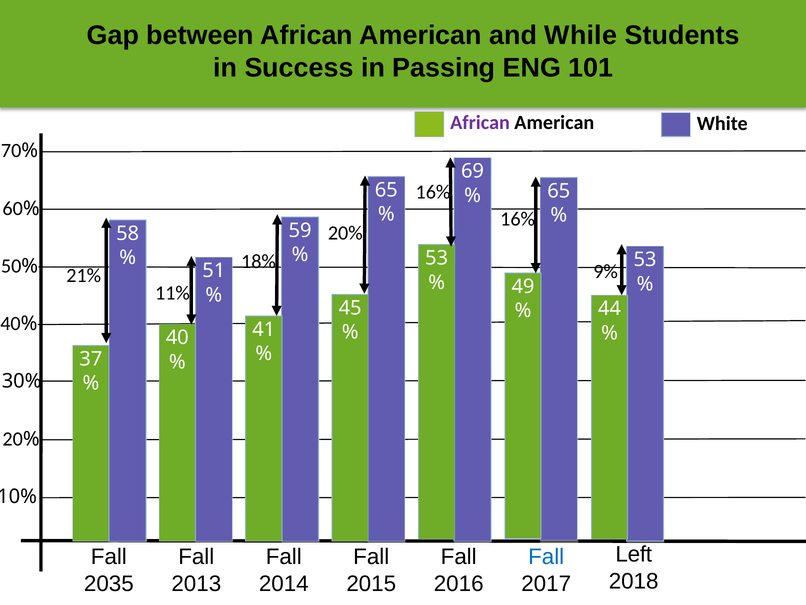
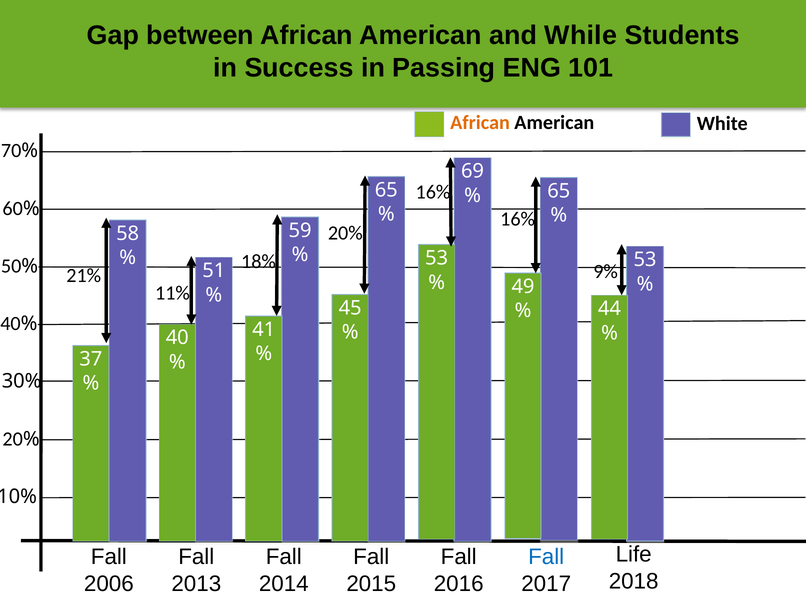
African at (480, 122) colour: purple -> orange
Left: Left -> Life
2035: 2035 -> 2006
